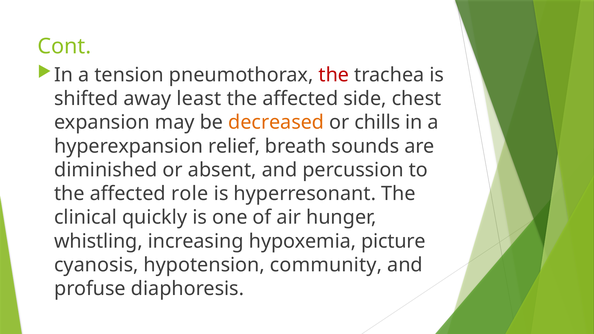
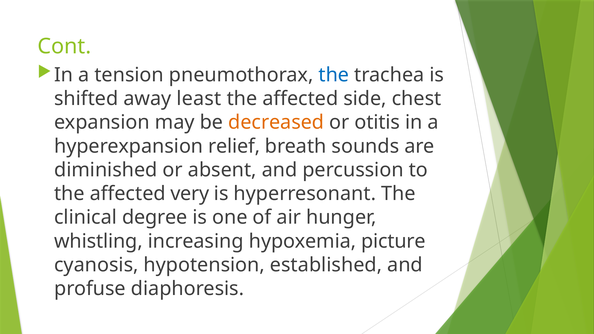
the at (334, 75) colour: red -> blue
chills: chills -> otitis
role: role -> very
quickly: quickly -> degree
community: community -> established
